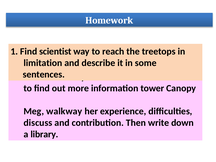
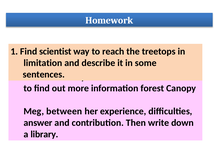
tower: tower -> forest
walkway: walkway -> between
discuss: discuss -> answer
